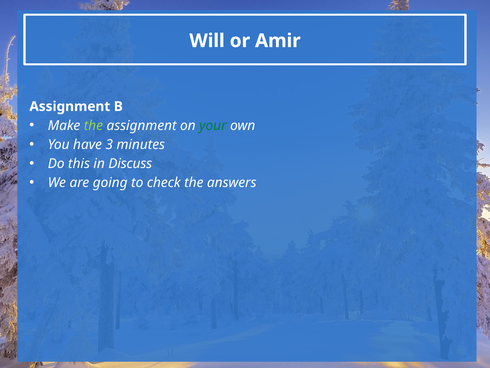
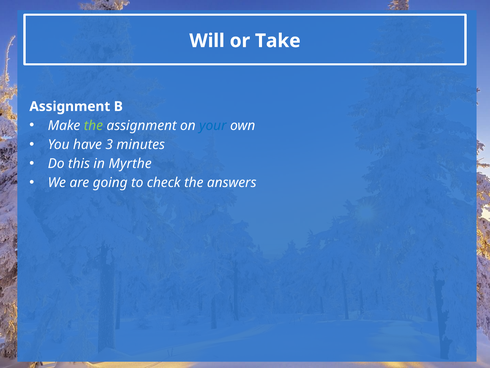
Amir: Amir -> Take
your colour: green -> blue
Discuss: Discuss -> Myrthe
